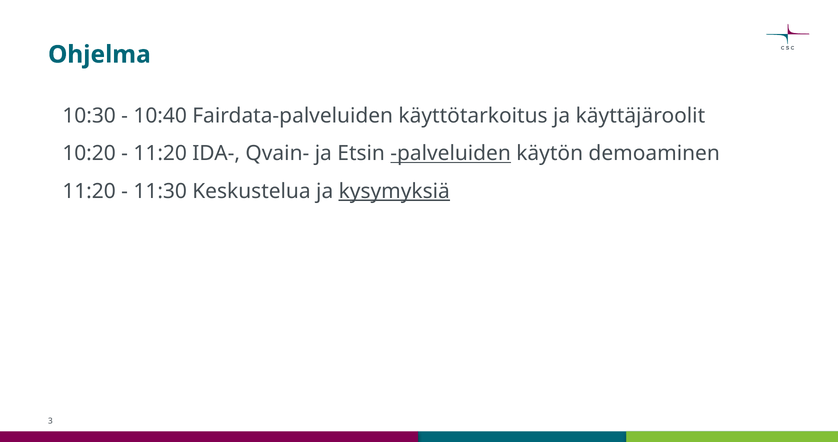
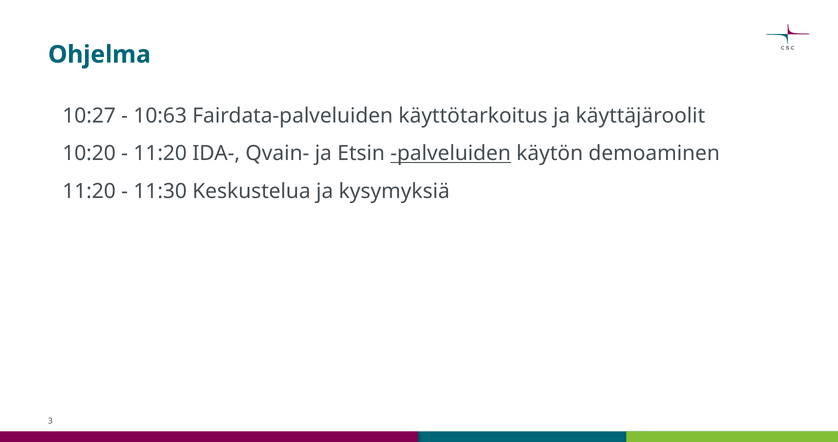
10:30: 10:30 -> 10:27
10:40: 10:40 -> 10:63
kysymyksiä underline: present -> none
